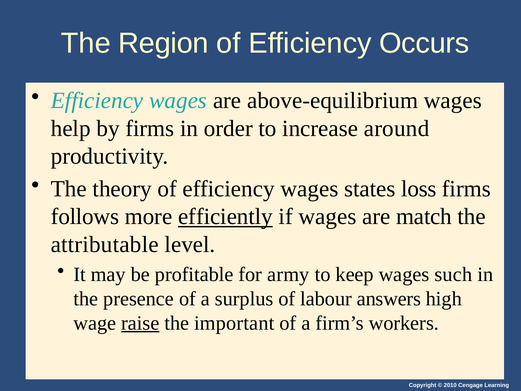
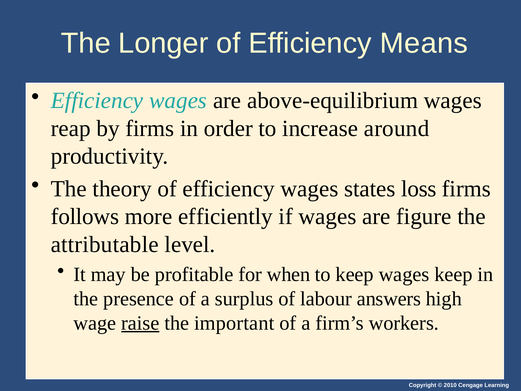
Region: Region -> Longer
Occurs: Occurs -> Means
help: help -> reap
efficiently underline: present -> none
match: match -> figure
army: army -> when
wages such: such -> keep
